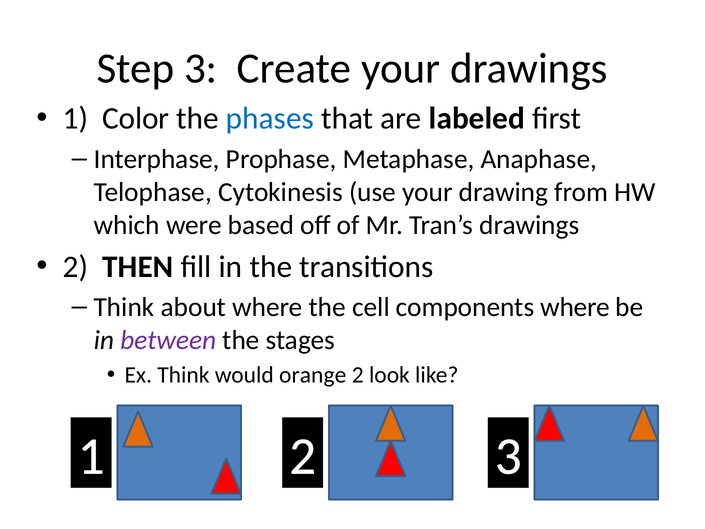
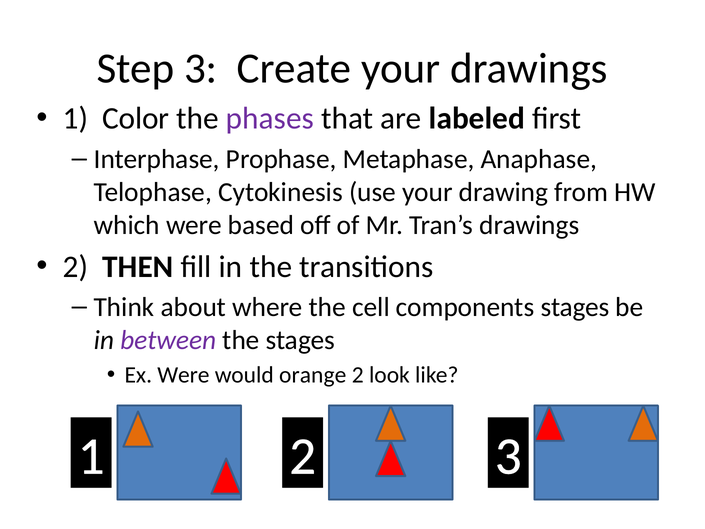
phases colour: blue -> purple
components where: where -> stages
Ex Think: Think -> Were
